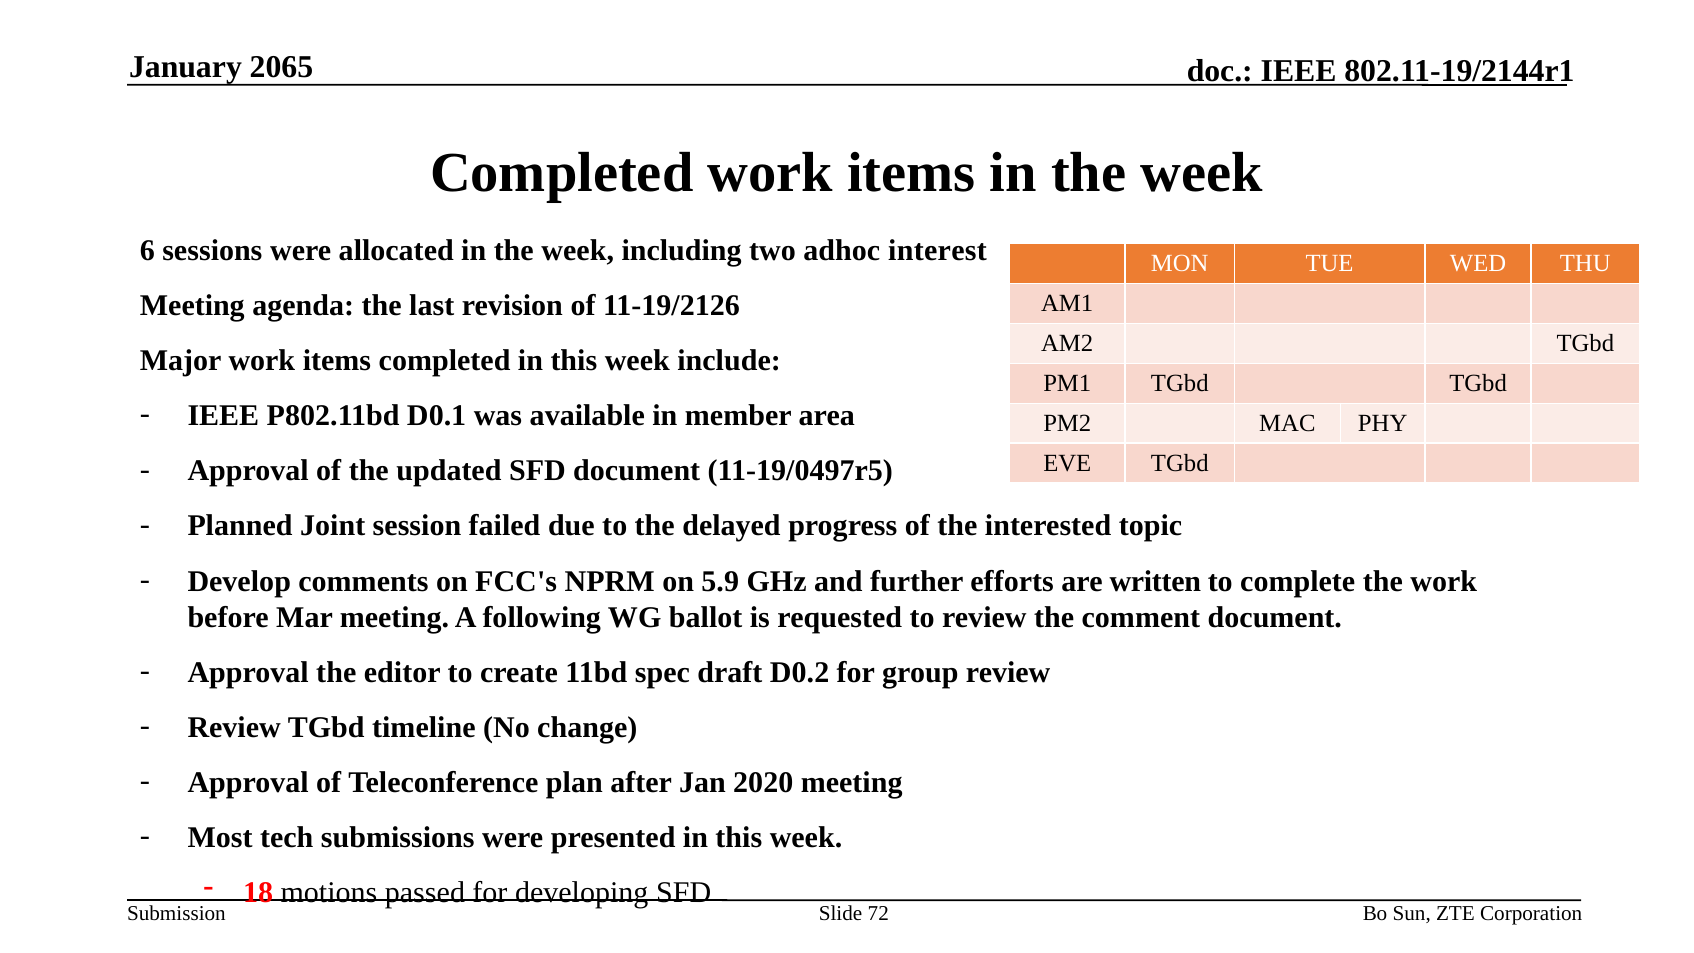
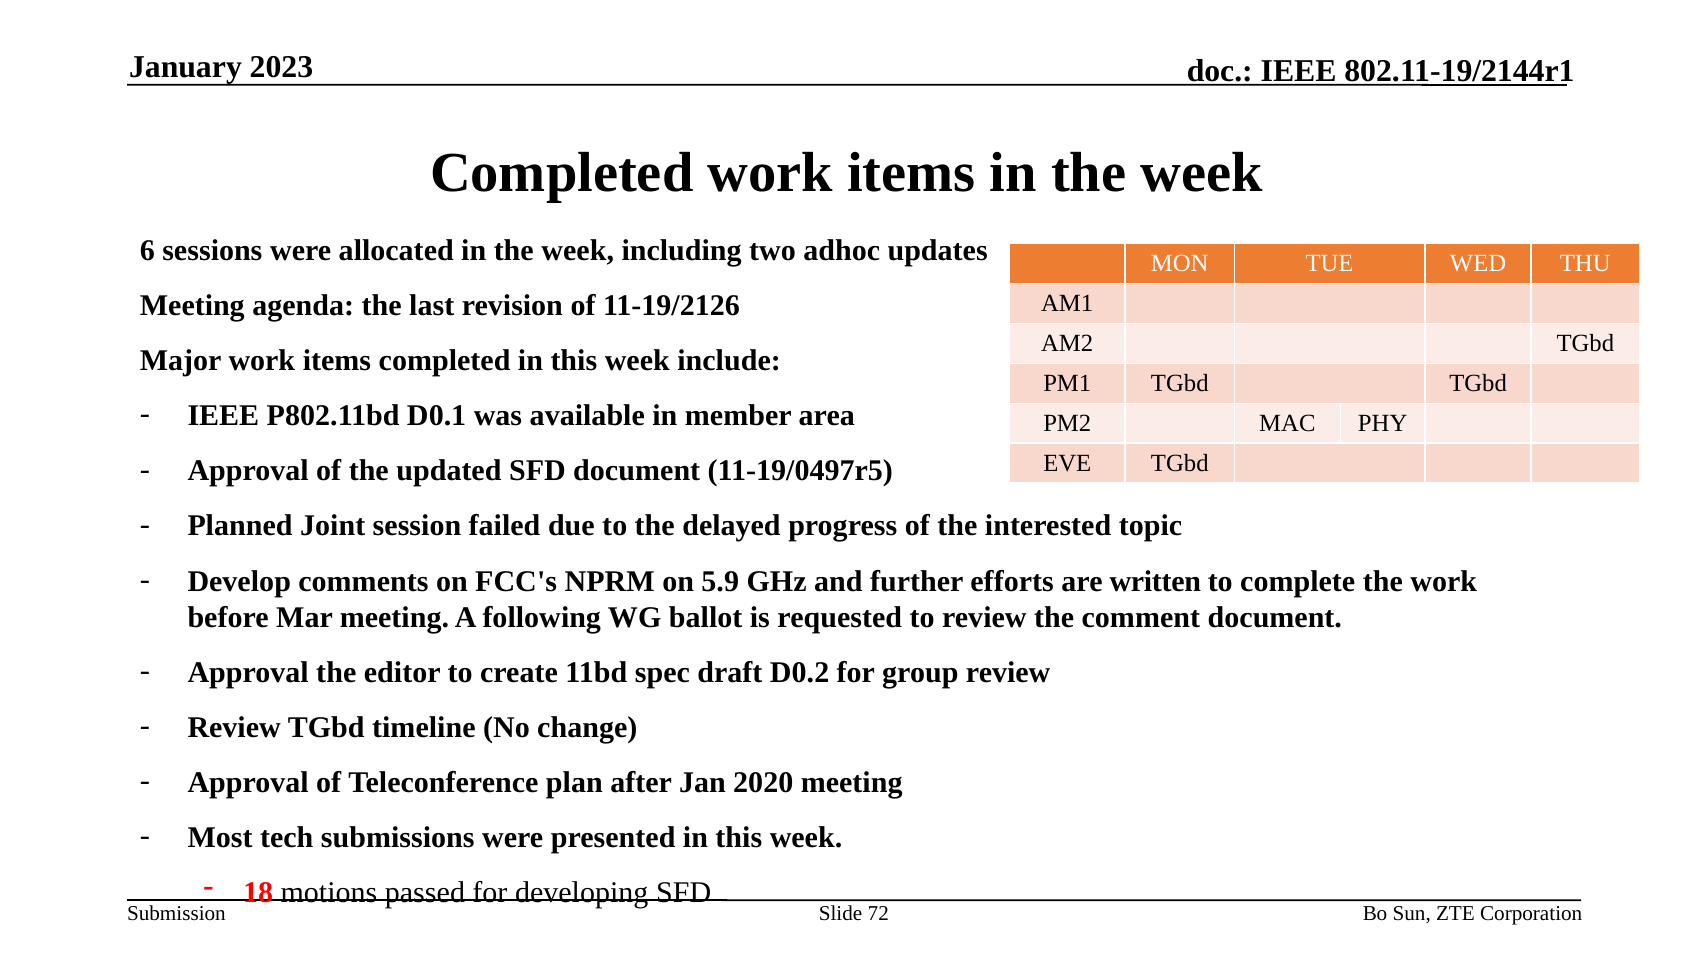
2065: 2065 -> 2023
interest: interest -> updates
